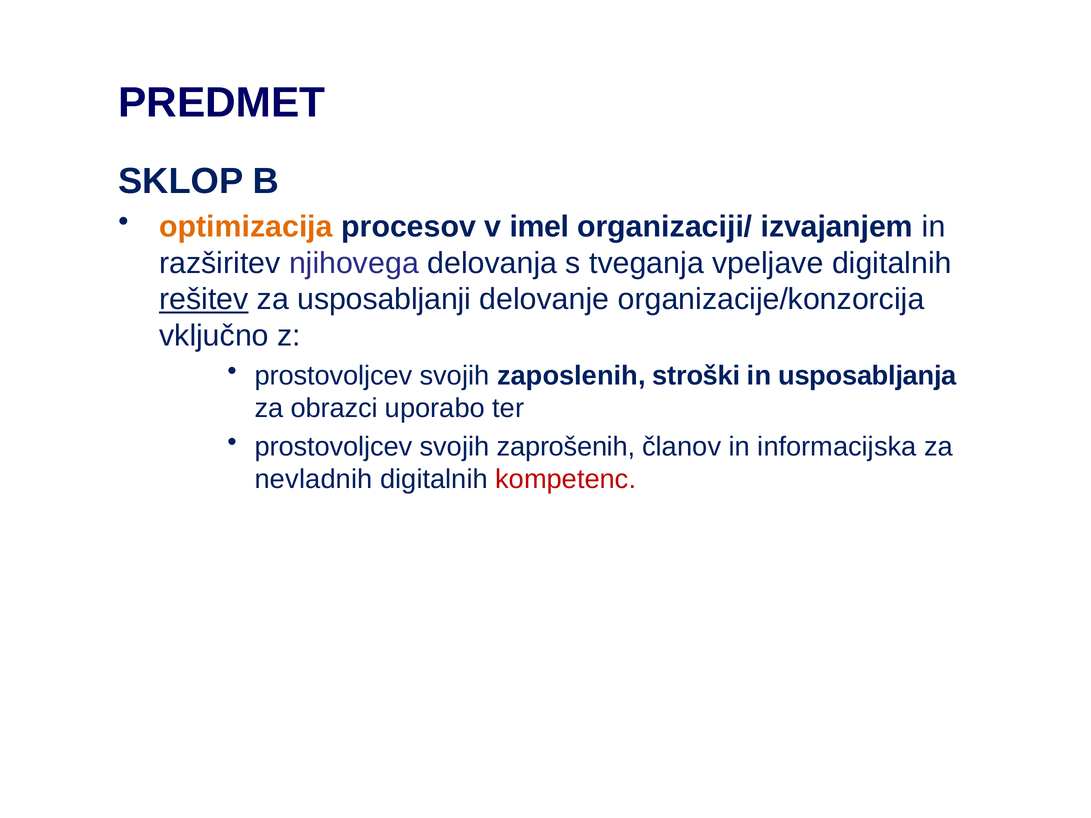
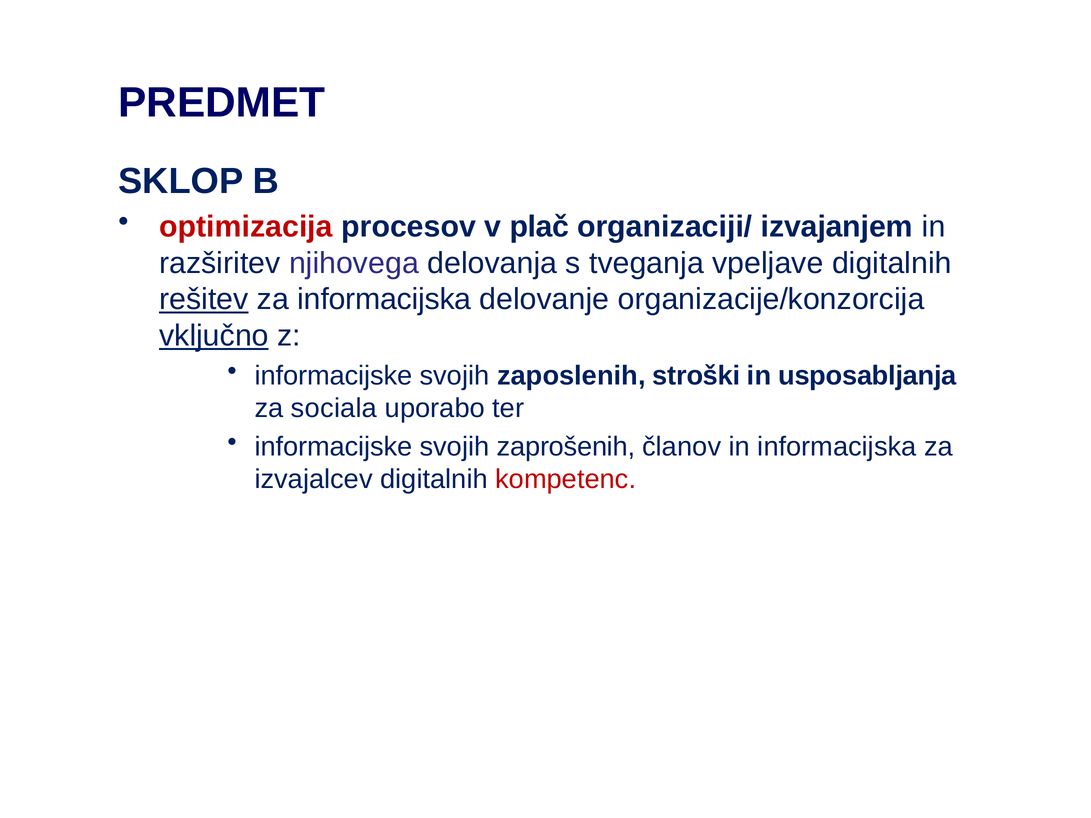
optimizacija colour: orange -> red
imel: imel -> plač
za usposabljanji: usposabljanji -> informacijska
vključno underline: none -> present
prostovoljcev at (333, 376): prostovoljcev -> informacijske
obrazci: obrazci -> sociala
prostovoljcev at (333, 447): prostovoljcev -> informacijske
nevladnih: nevladnih -> izvajalcev
